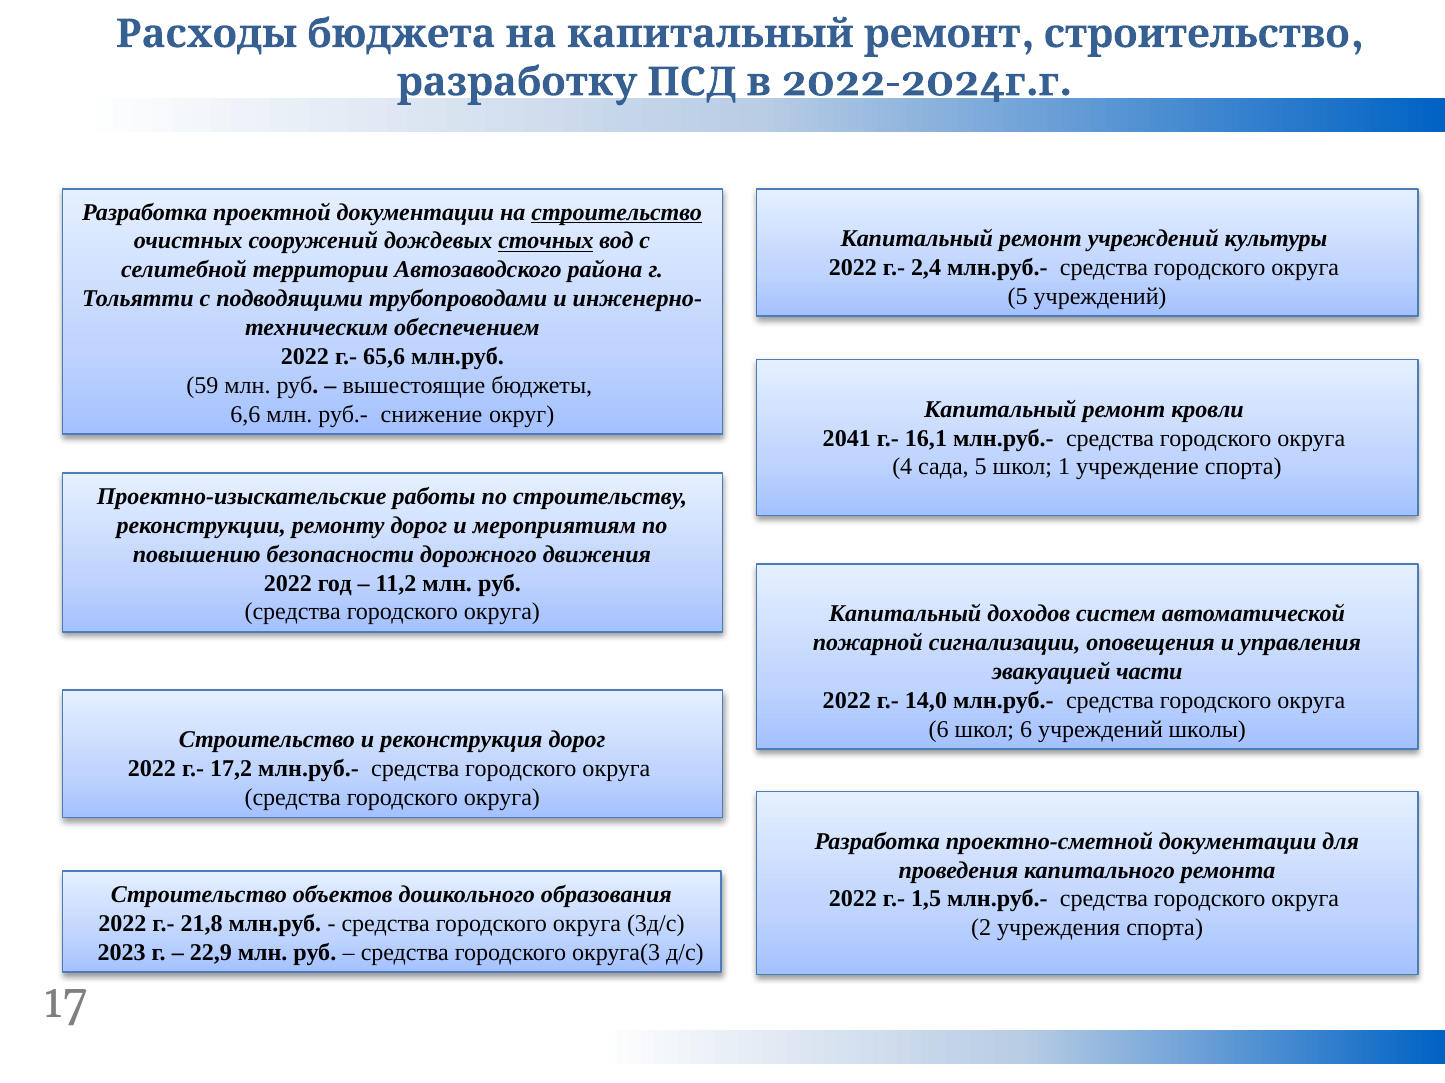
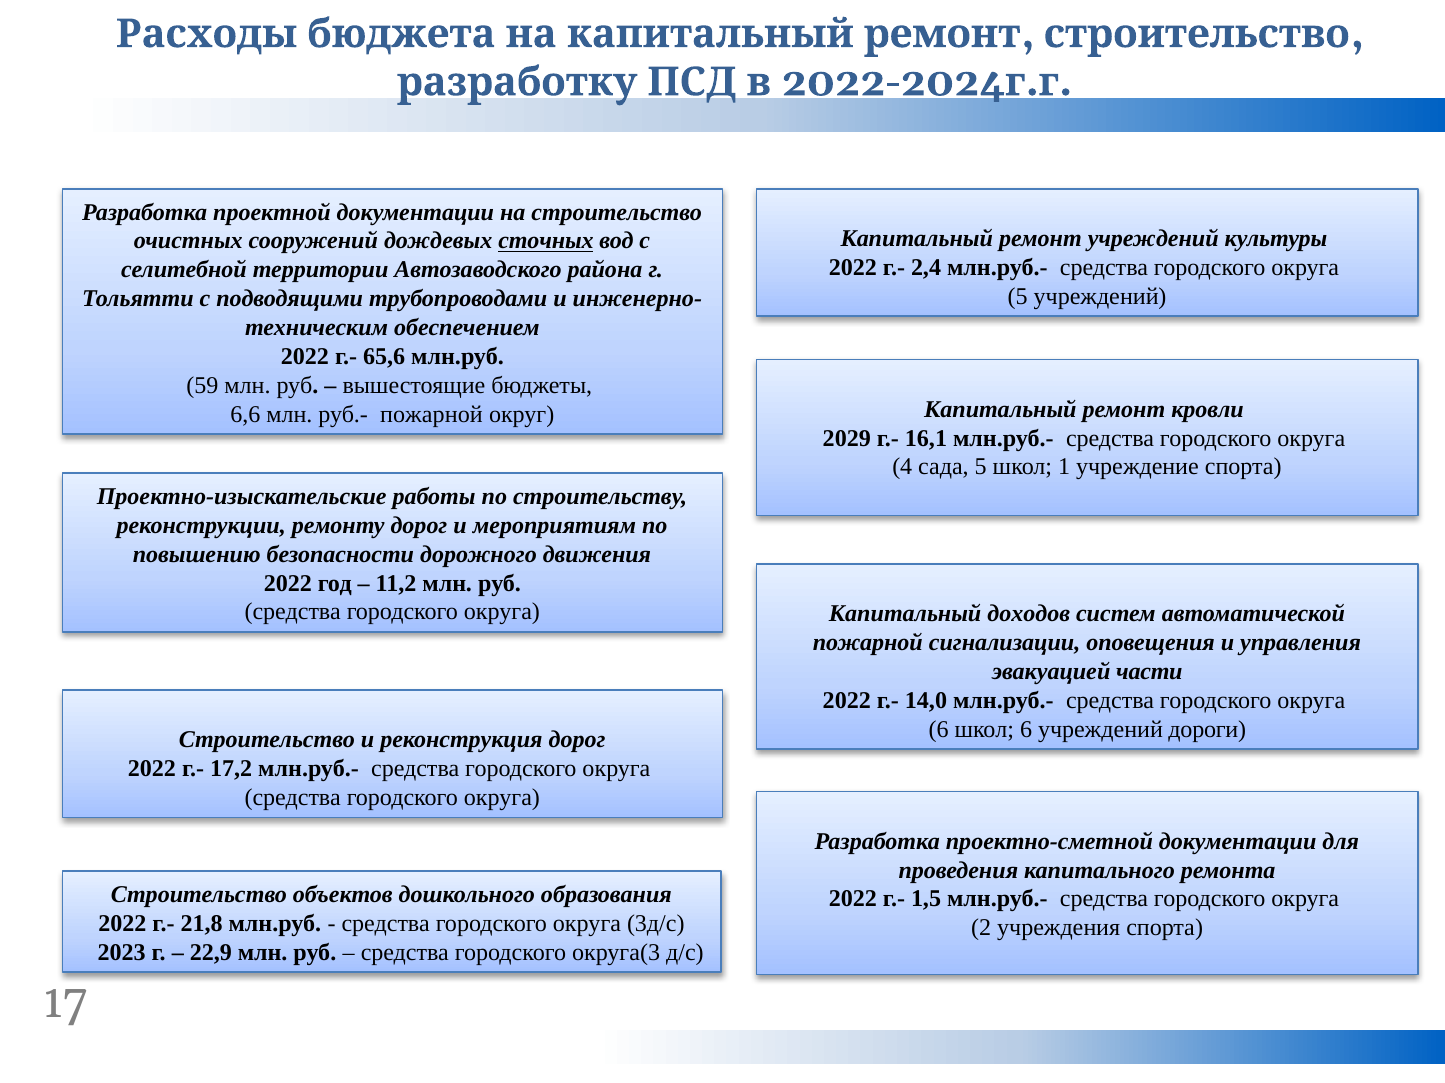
строительство at (617, 212) underline: present -> none
руб.- снижение: снижение -> пожарной
2041: 2041 -> 2029
школы: школы -> дороги
